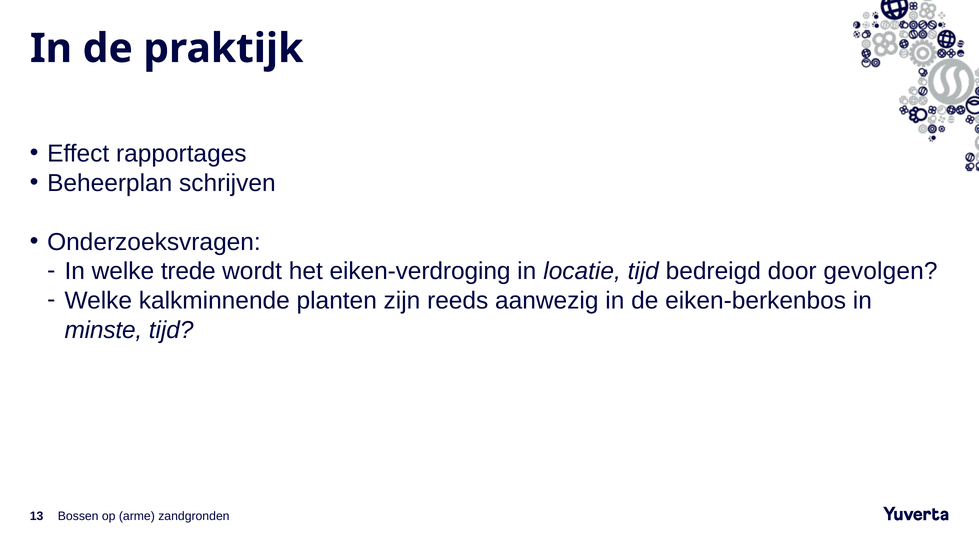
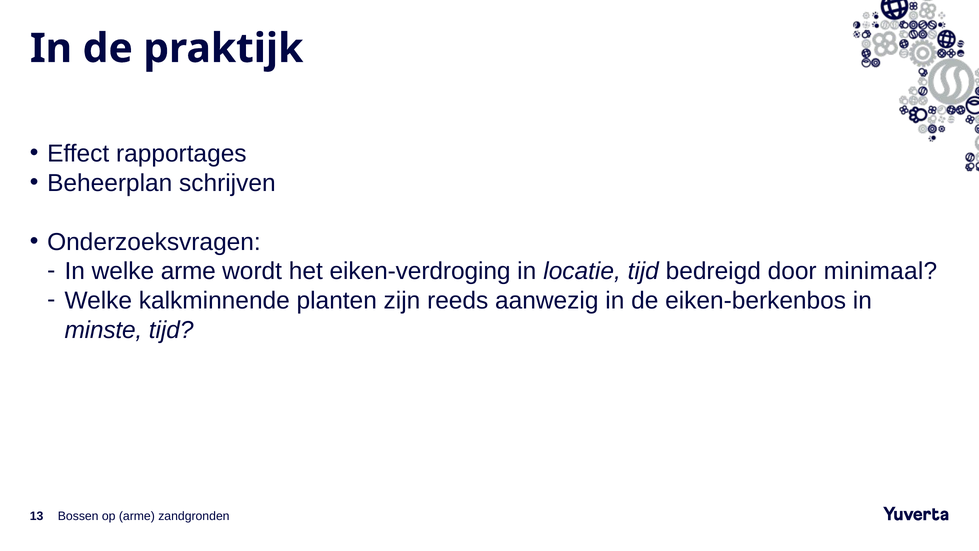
welke trede: trede -> arme
gevolgen: gevolgen -> minimaal
